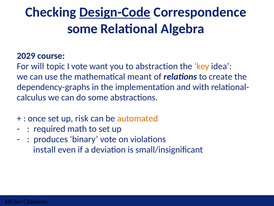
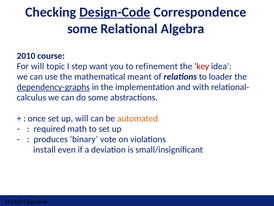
2029: 2029 -> 2010
I vote: vote -> step
abstraction: abstraction -> refinement
key colour: orange -> red
create: create -> loader
dependency-graphs underline: none -> present
up risk: risk -> will
